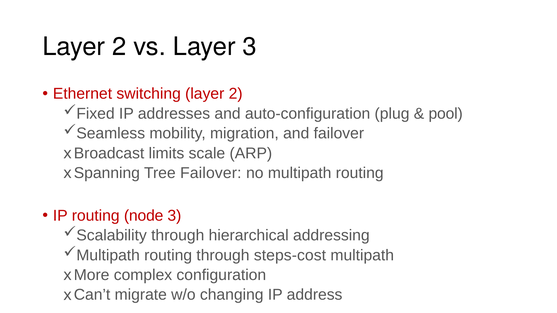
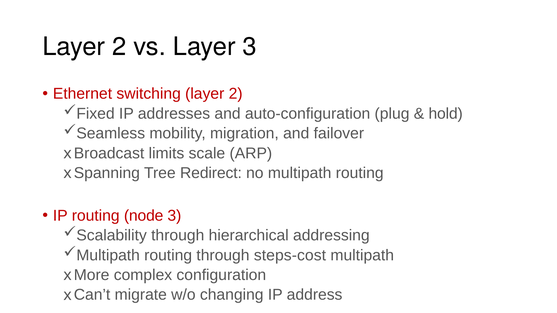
pool: pool -> hold
Tree Failover: Failover -> Redirect
